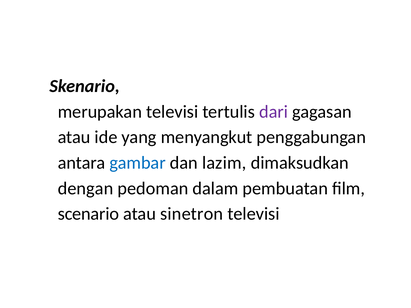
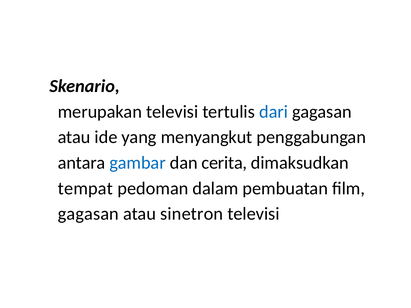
dari colour: purple -> blue
lazim: lazim -> cerita
dengan: dengan -> tempat
scenario at (88, 214): scenario -> gagasan
